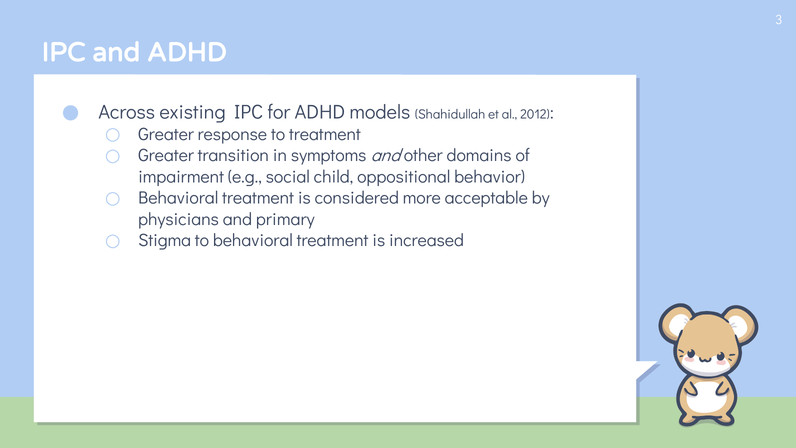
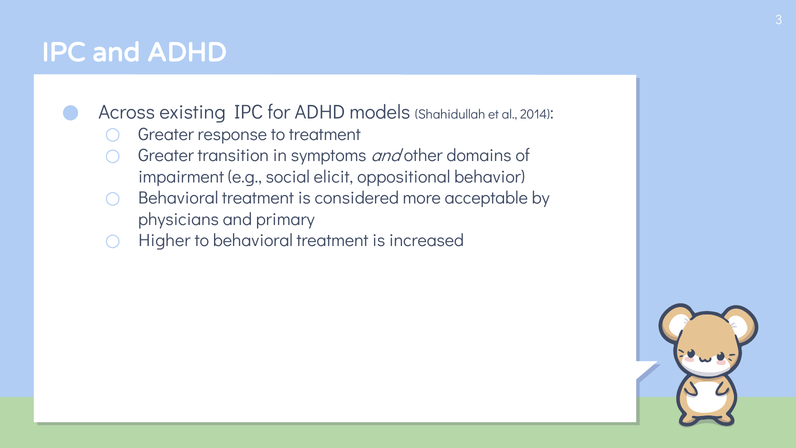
2012: 2012 -> 2014
child: child -> elicit
Stigma: Stigma -> Higher
